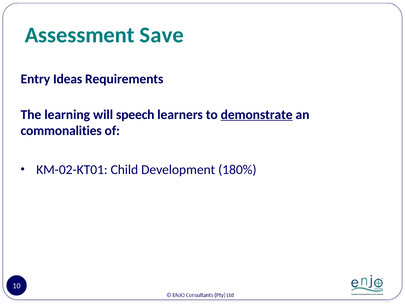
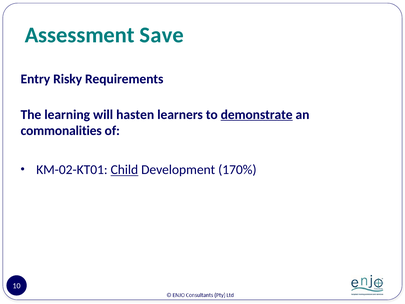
Ideas: Ideas -> Risky
speech: speech -> hasten
Child underline: none -> present
180%: 180% -> 170%
